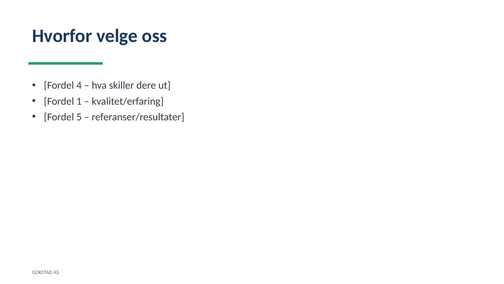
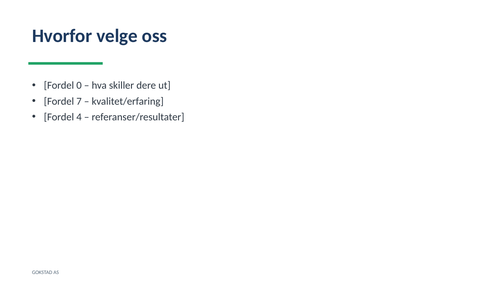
4: 4 -> 0
1: 1 -> 7
5: 5 -> 4
